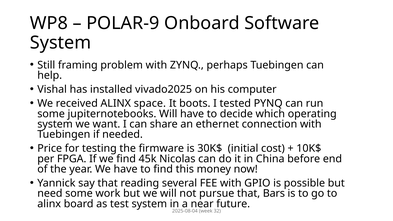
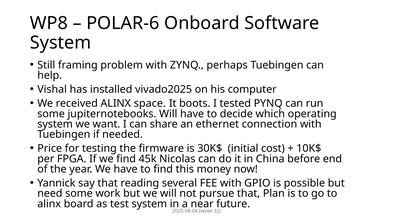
POLAR-9: POLAR-9 -> POLAR-6
Bars: Bars -> Plan
